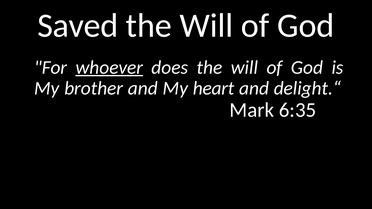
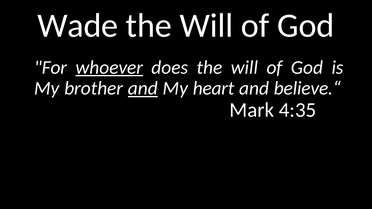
Saved: Saved -> Wade
and at (143, 88) underline: none -> present
delight.“: delight.“ -> believe.“
6:35: 6:35 -> 4:35
